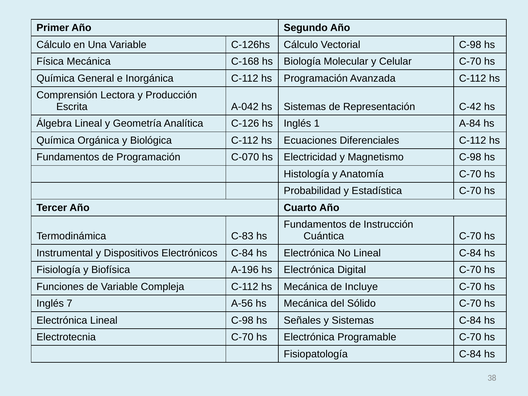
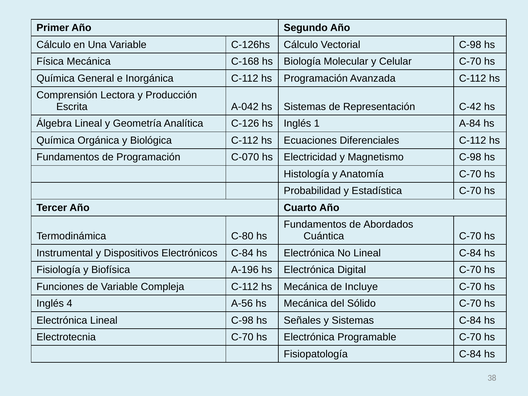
Instrucción: Instrucción -> Abordados
C-83: C-83 -> C-80
7: 7 -> 4
